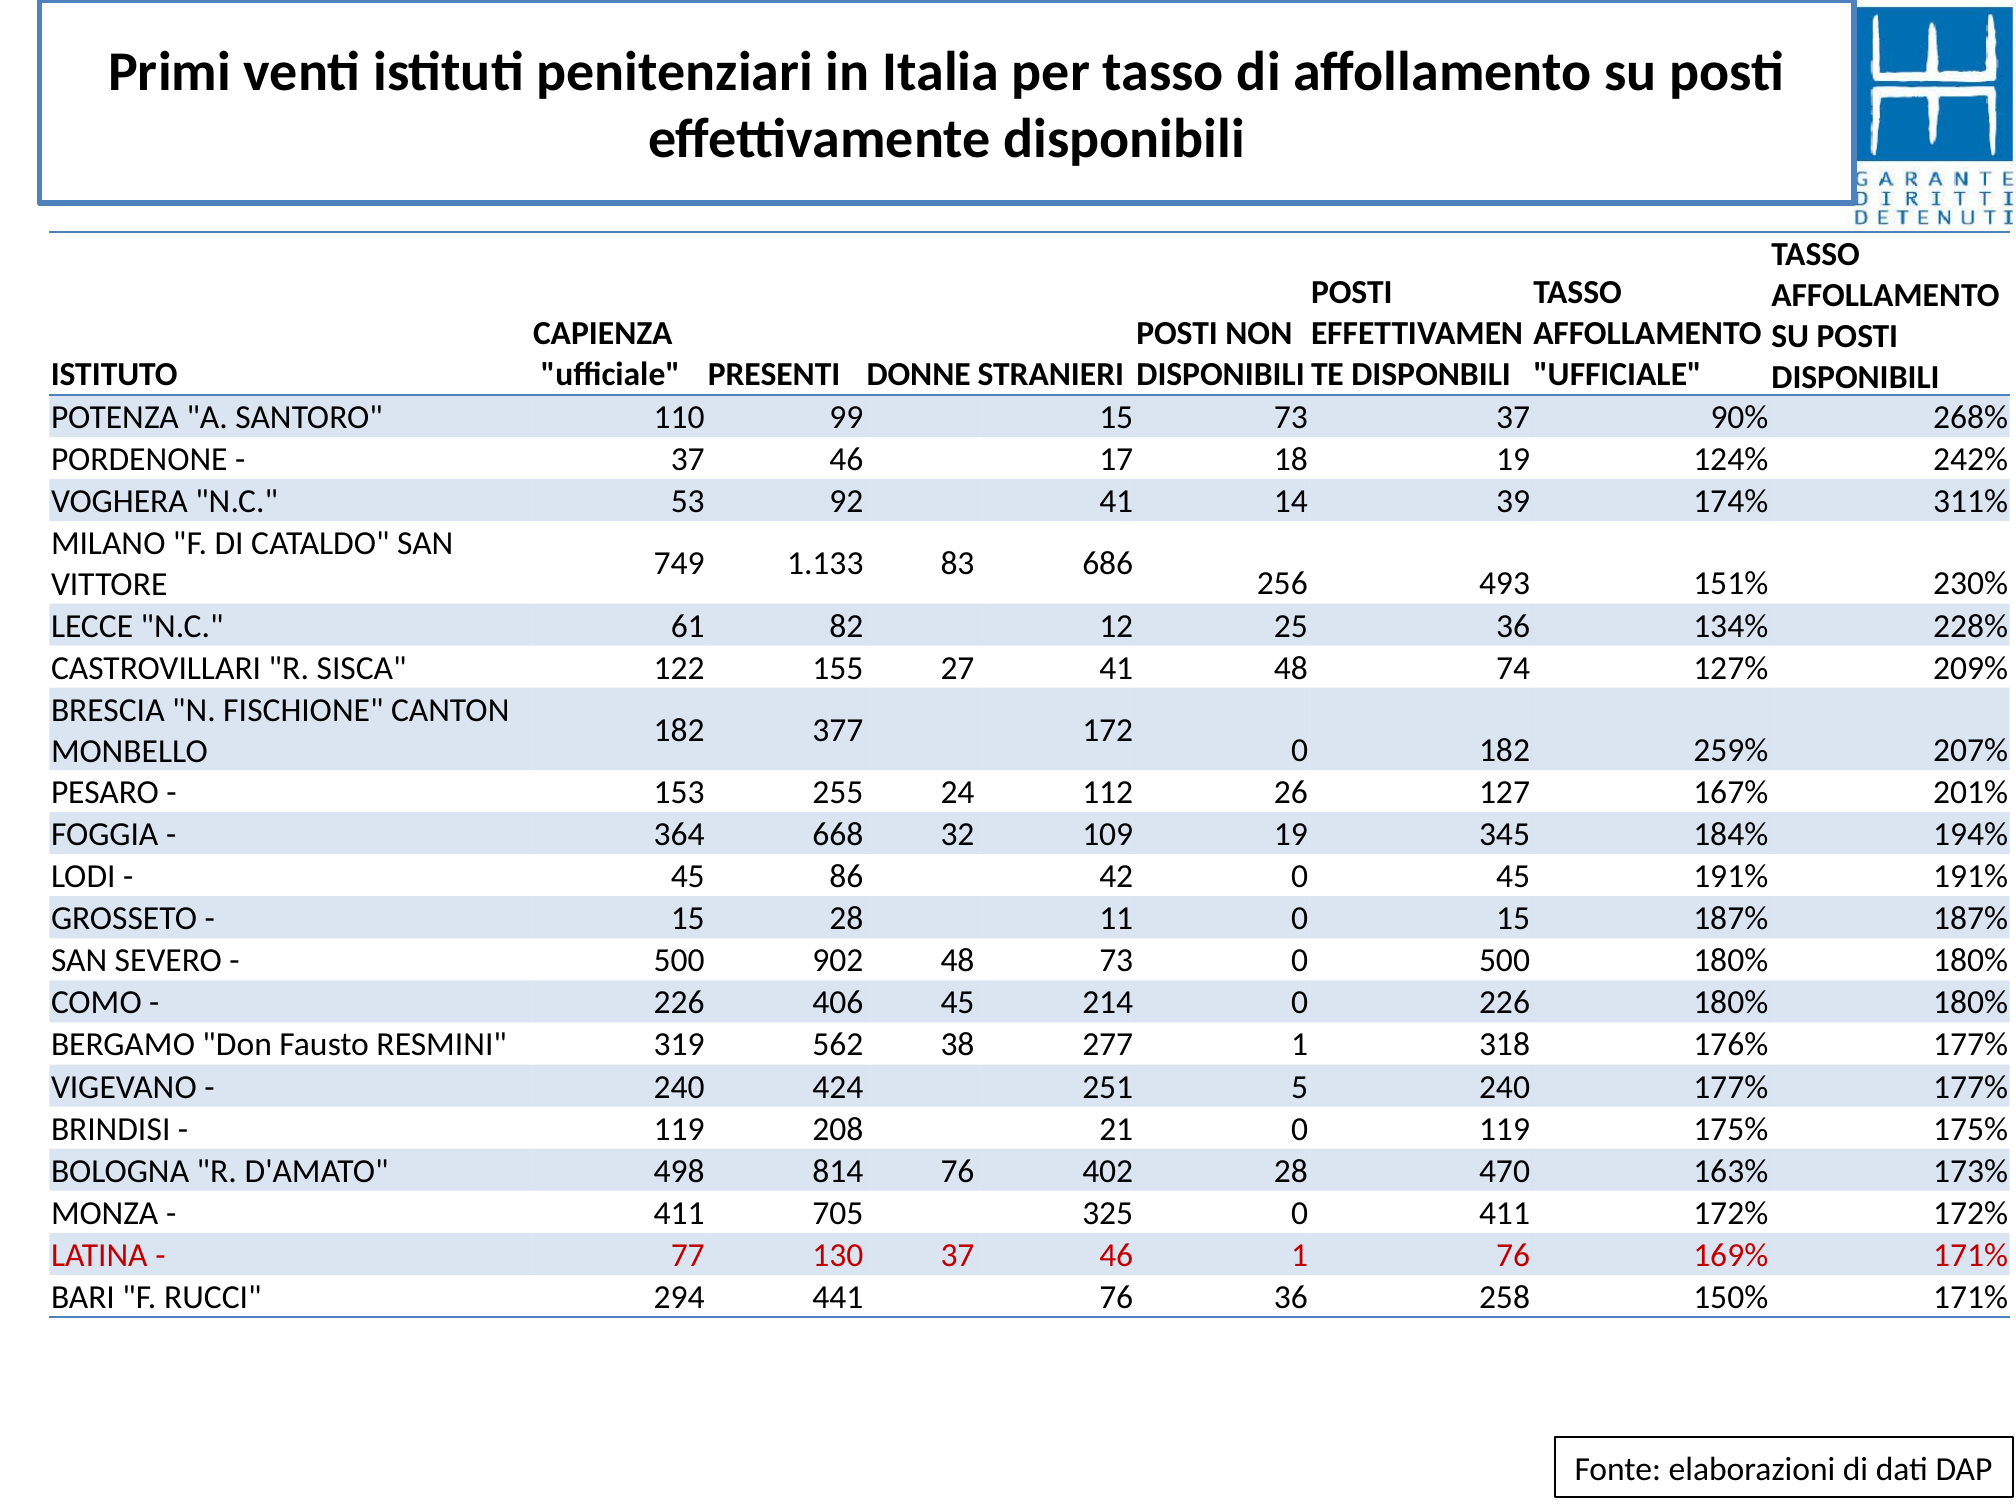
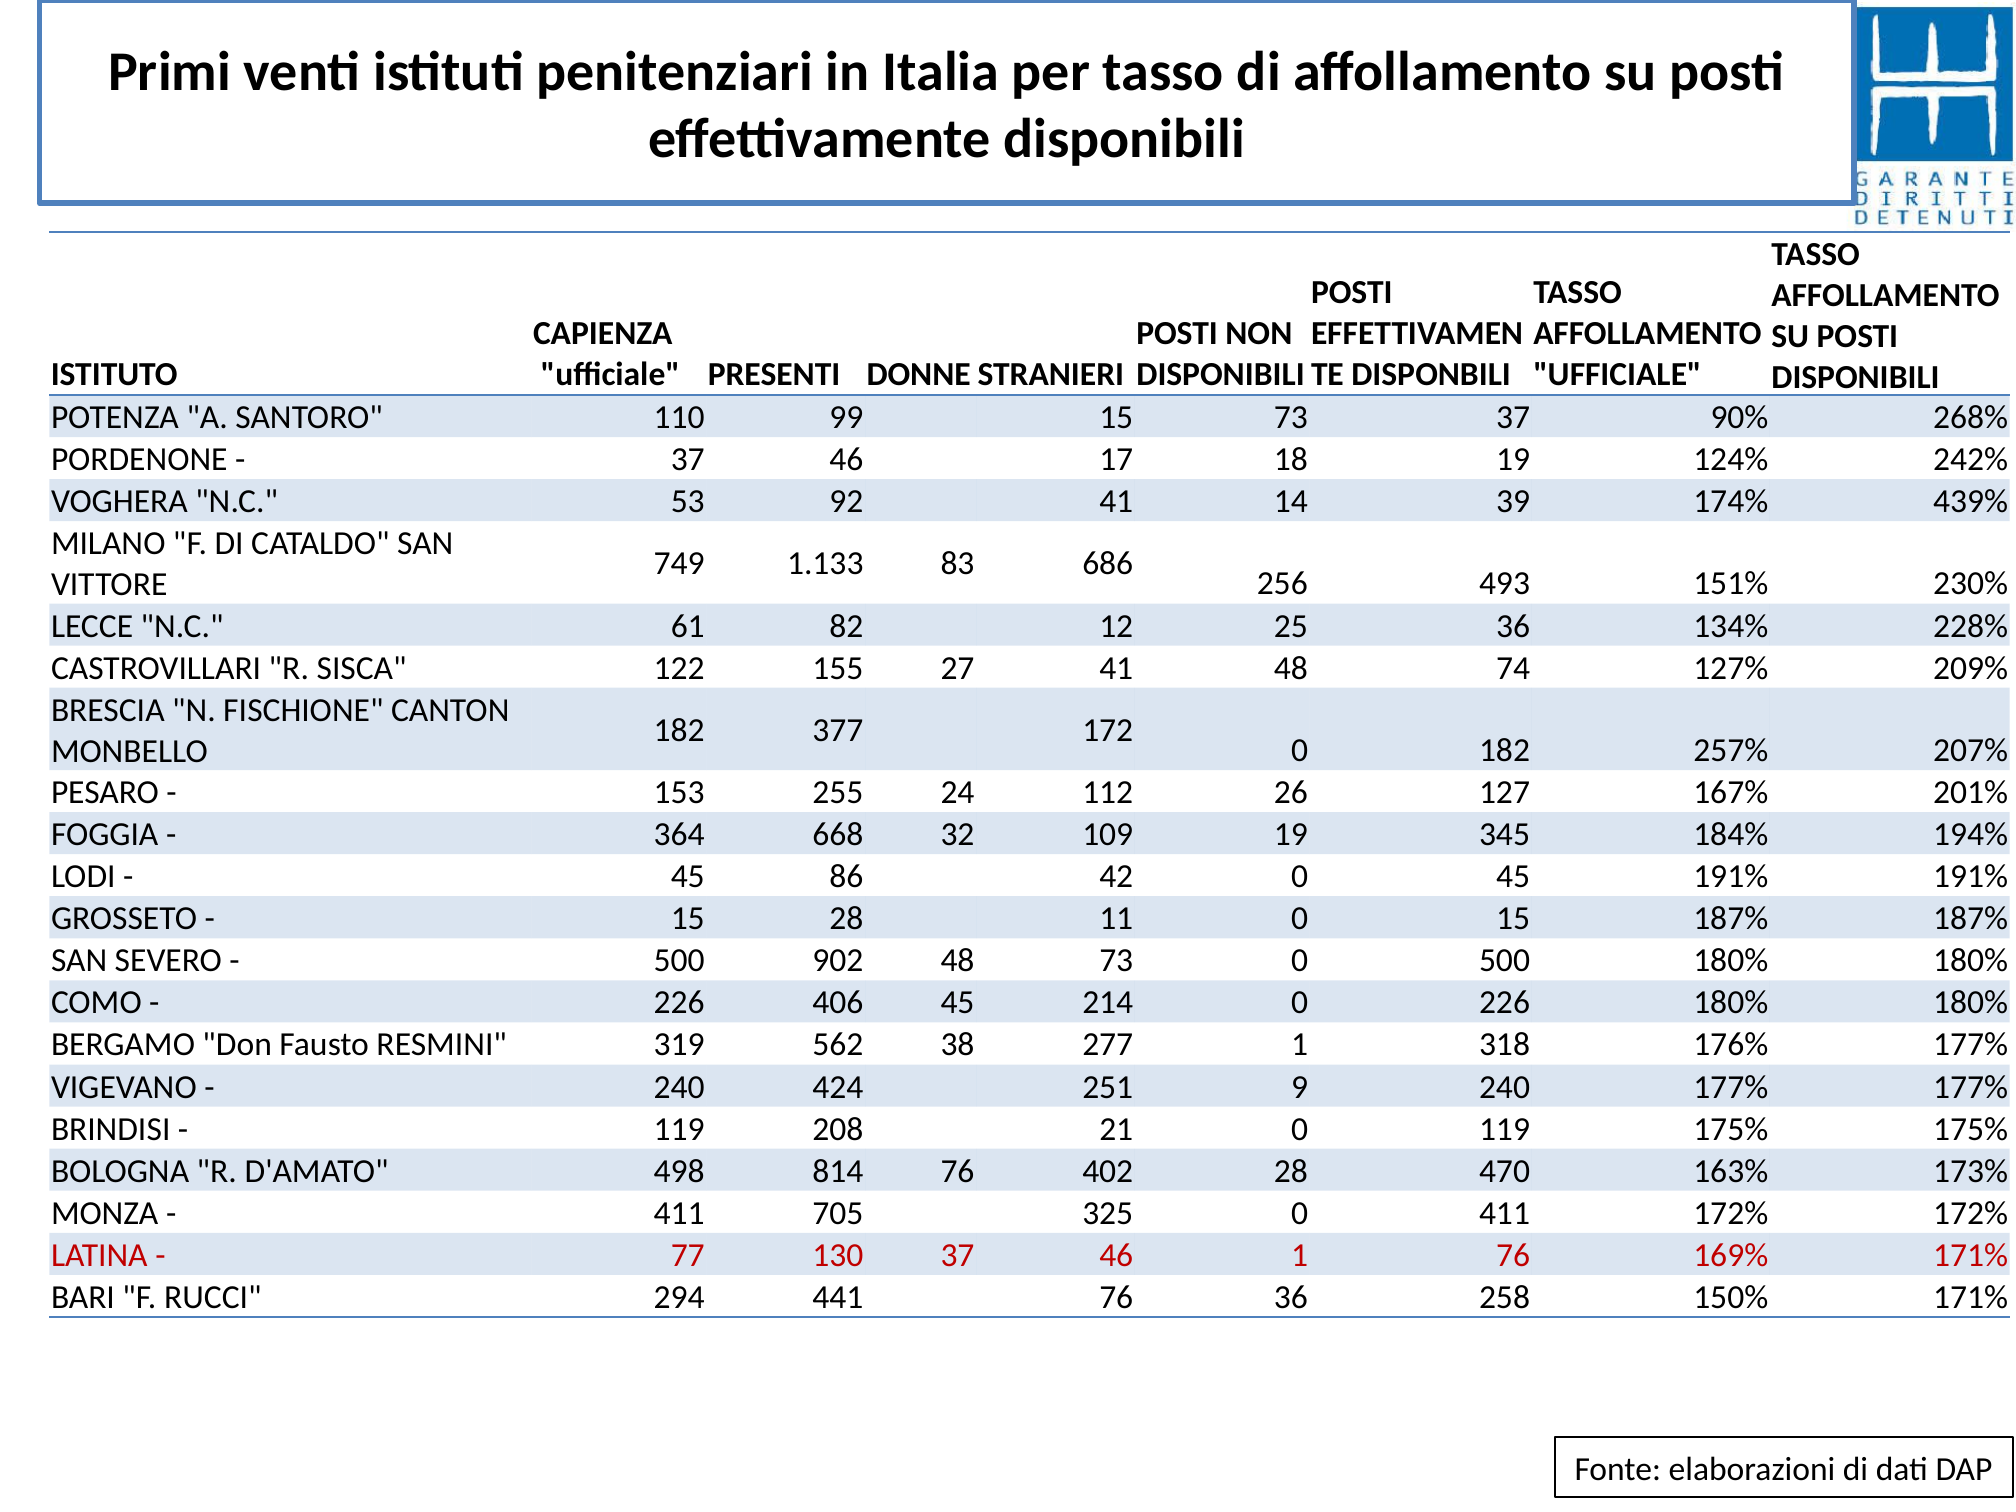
311%: 311% -> 439%
259%: 259% -> 257%
5: 5 -> 9
